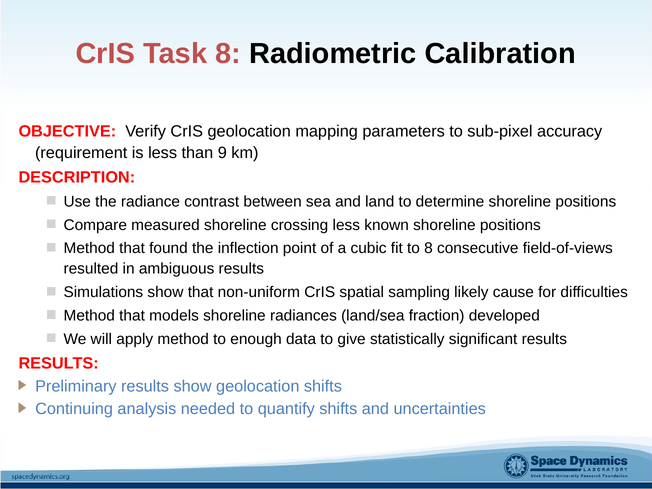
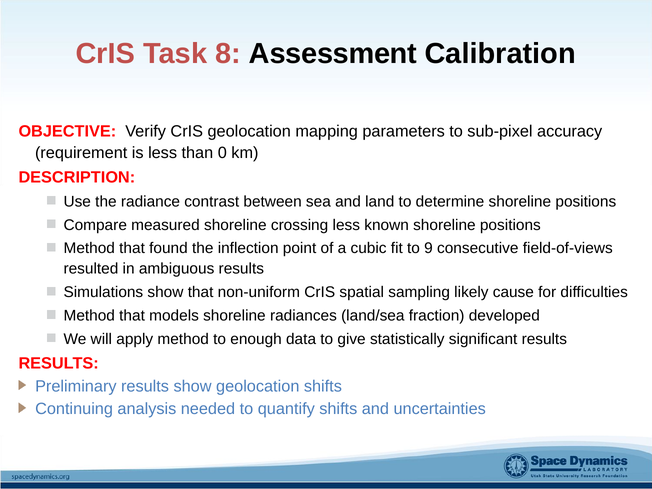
Radiometric: Radiometric -> Assessment
9: 9 -> 0
to 8: 8 -> 9
